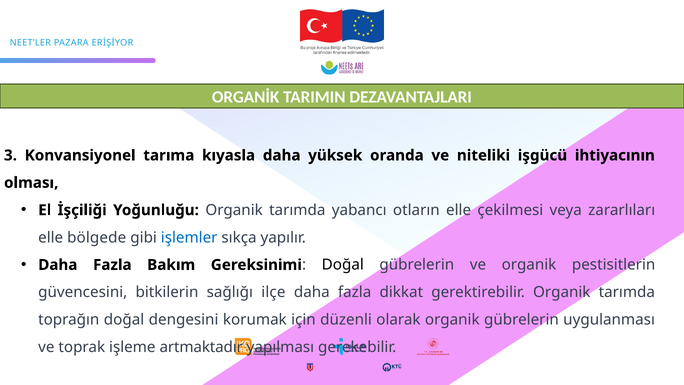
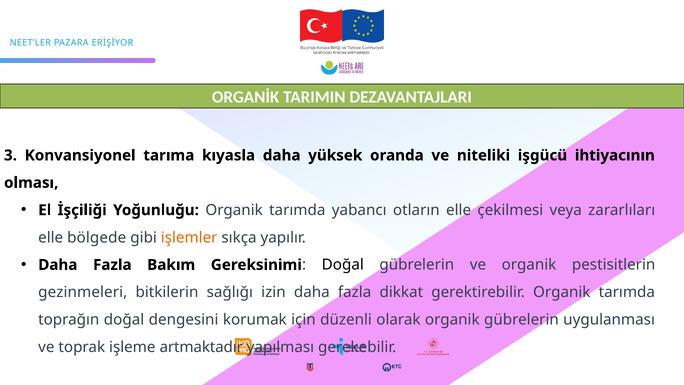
işlemler colour: blue -> orange
güvencesini: güvencesini -> gezinmeleri
ilçe: ilçe -> izin
